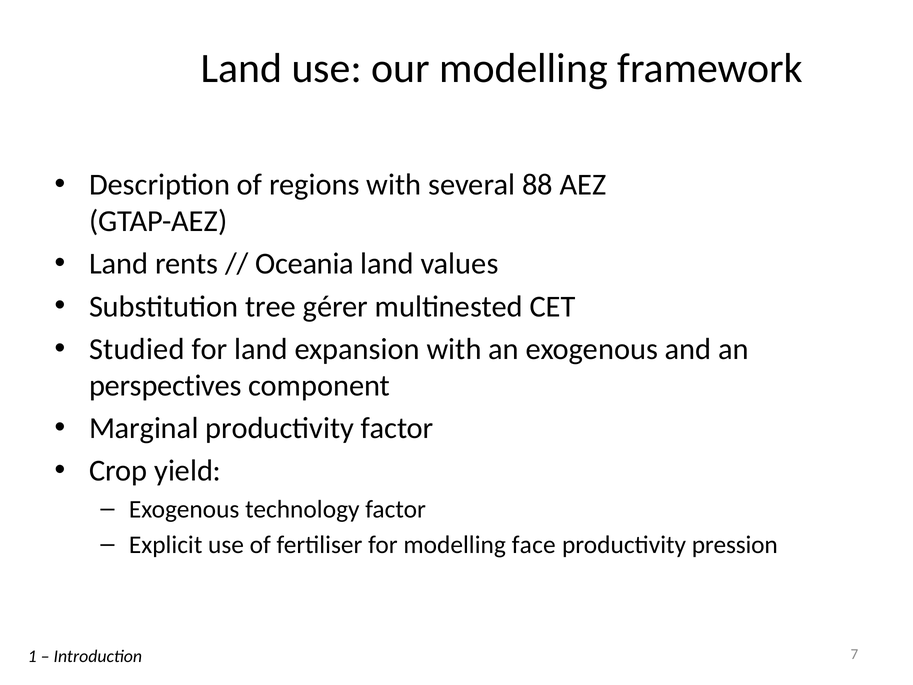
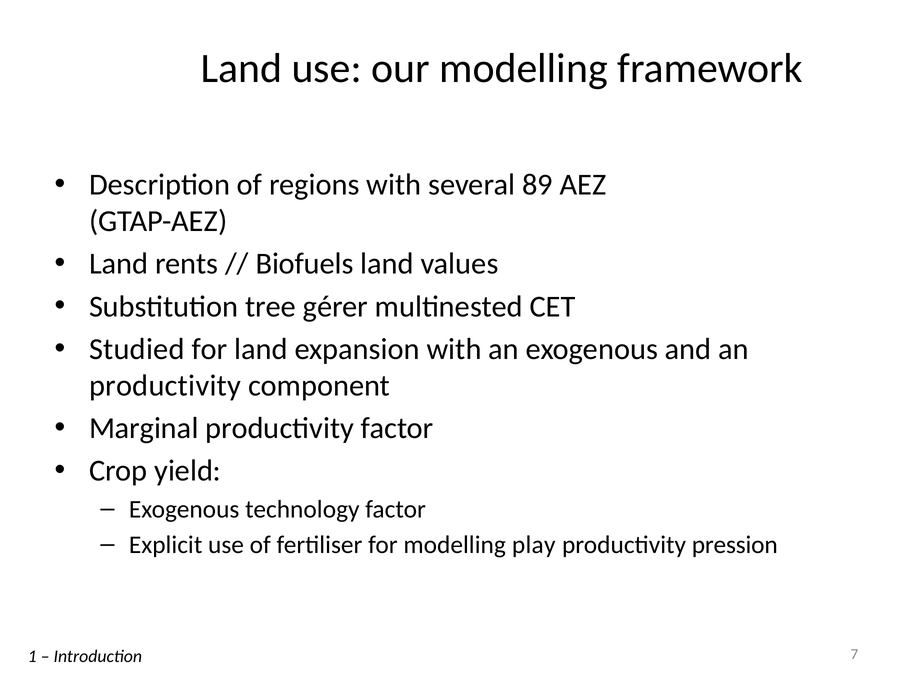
88: 88 -> 89
Oceania: Oceania -> Biofuels
perspectives at (165, 386): perspectives -> productivity
face: face -> play
